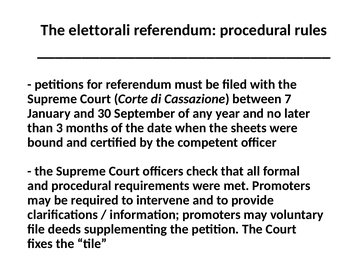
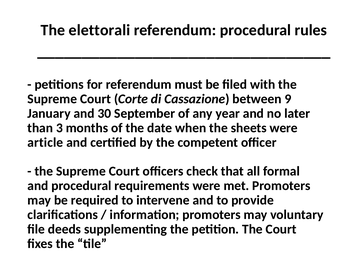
7: 7 -> 9
bound: bound -> article
